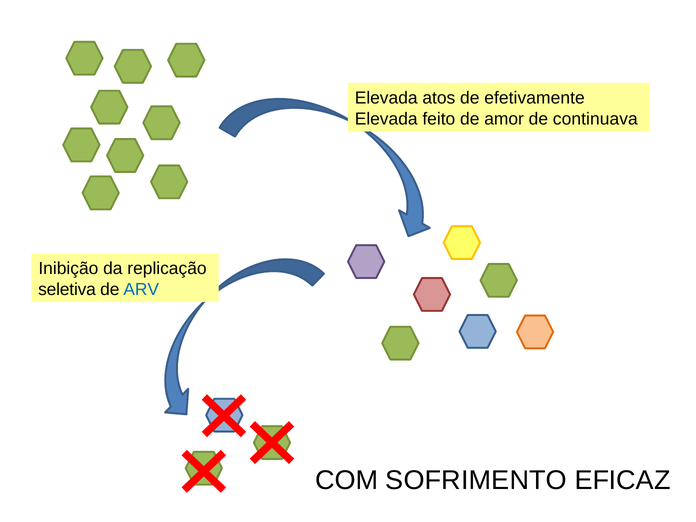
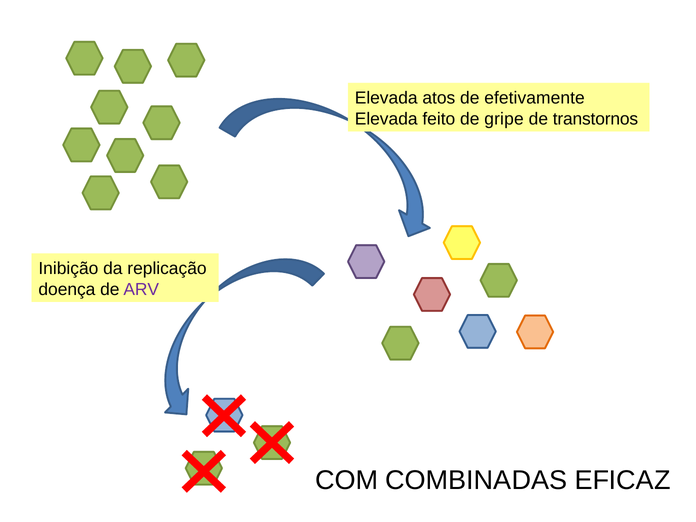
amor: amor -> gripe
continuava: continuava -> transtornos
seletiva: seletiva -> doença
ARV colour: blue -> purple
SOFRIMENTO: SOFRIMENTO -> COMBINADAS
